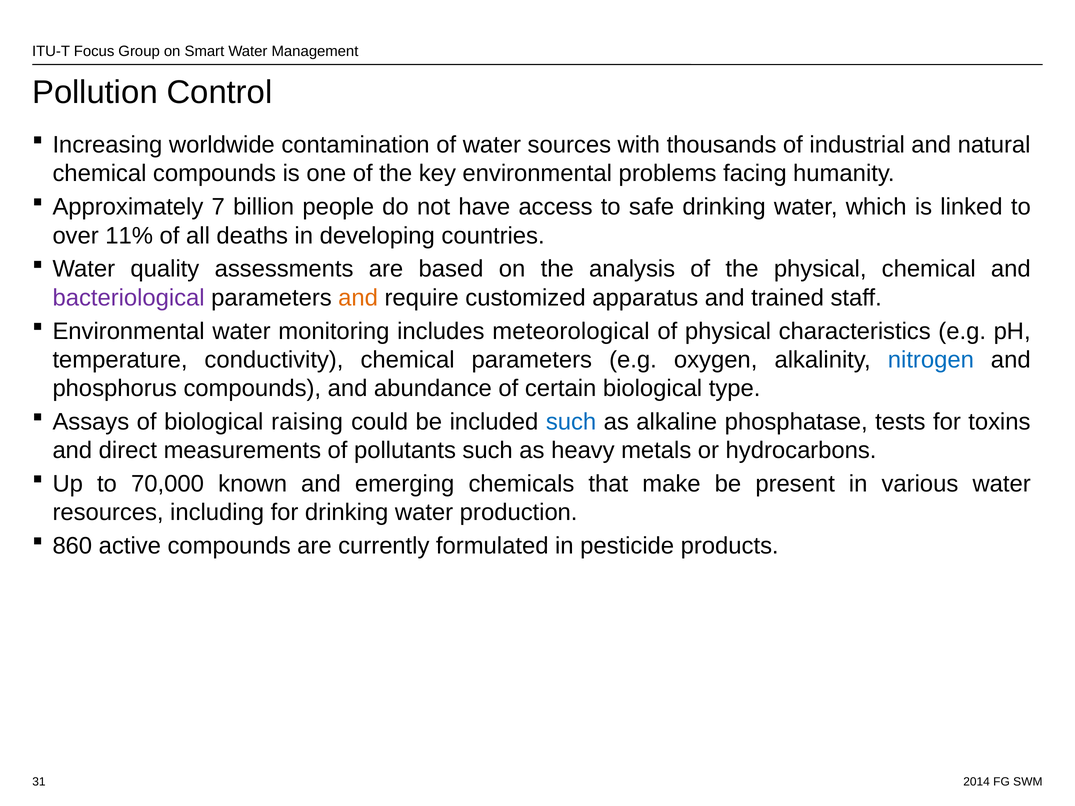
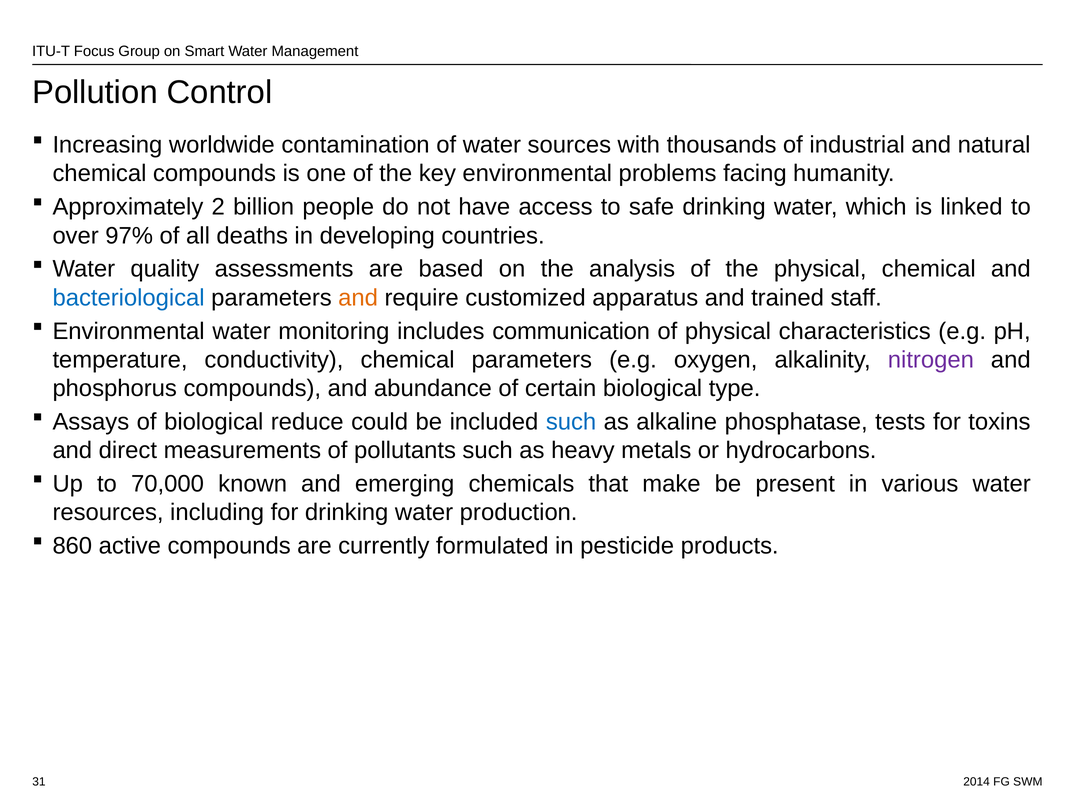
7: 7 -> 2
11%: 11% -> 97%
bacteriological colour: purple -> blue
meteorological: meteorological -> communication
nitrogen colour: blue -> purple
raising: raising -> reduce
